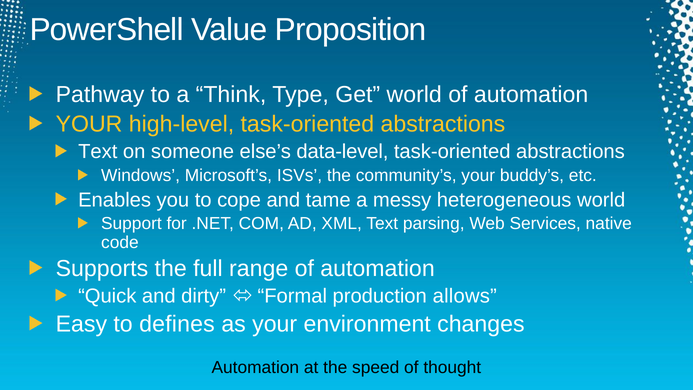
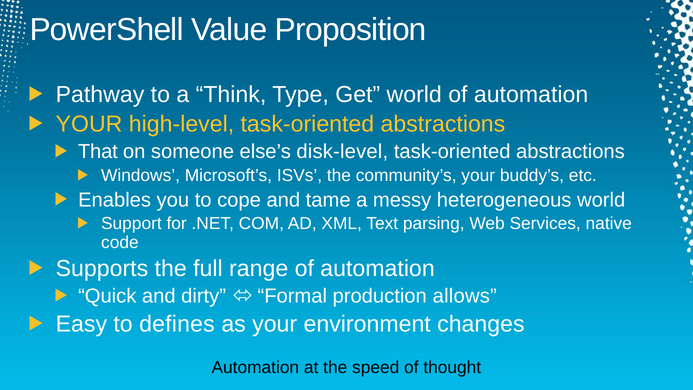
Text at (98, 152): Text -> That
data-level: data-level -> disk-level
